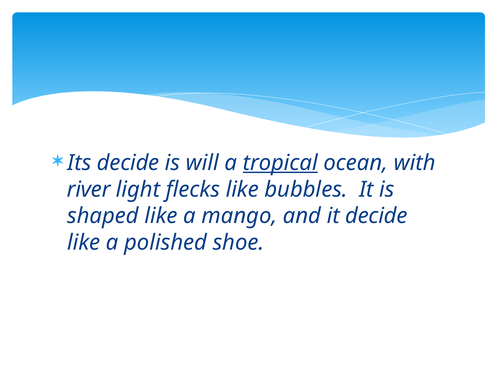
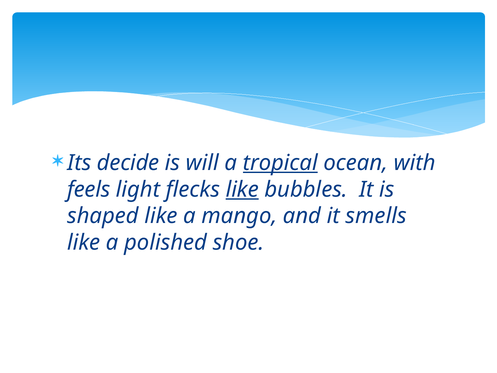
river: river -> feels
like at (242, 189) underline: none -> present
it decide: decide -> smells
